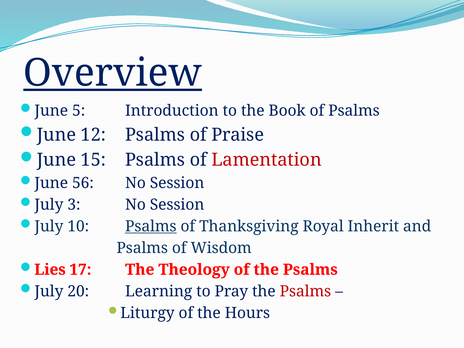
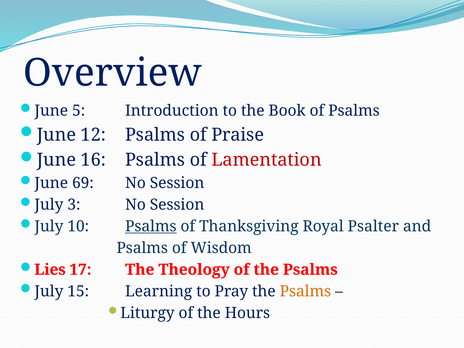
Overview underline: present -> none
15: 15 -> 16
56: 56 -> 69
Inherit: Inherit -> Psalter
20: 20 -> 15
Psalms at (305, 291) colour: red -> orange
